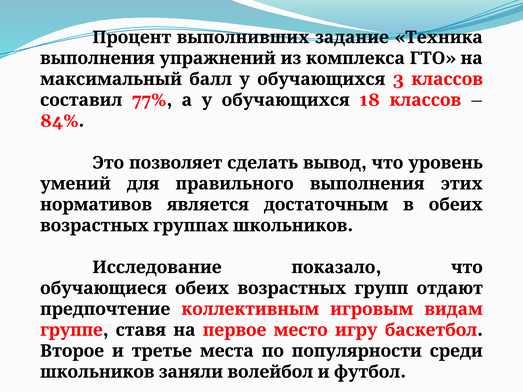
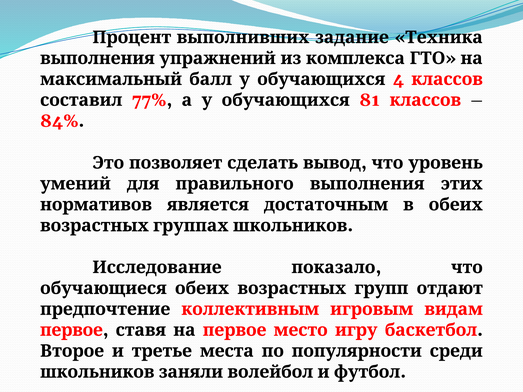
3: 3 -> 4
18: 18 -> 81
группе at (71, 330): группе -> первое
